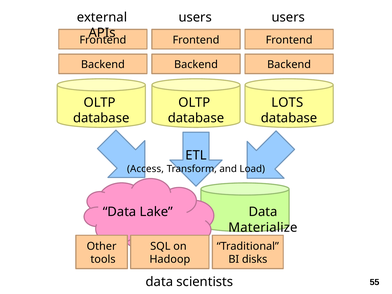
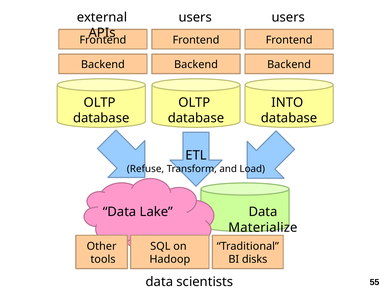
LOTS: LOTS -> INTO
Access: Access -> Refuse
